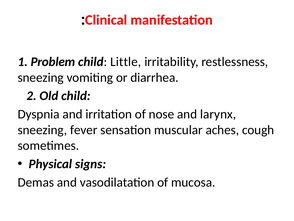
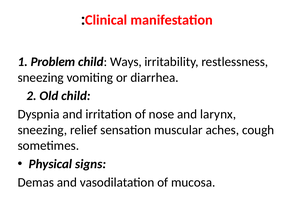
Little: Little -> Ways
fever: fever -> relief
